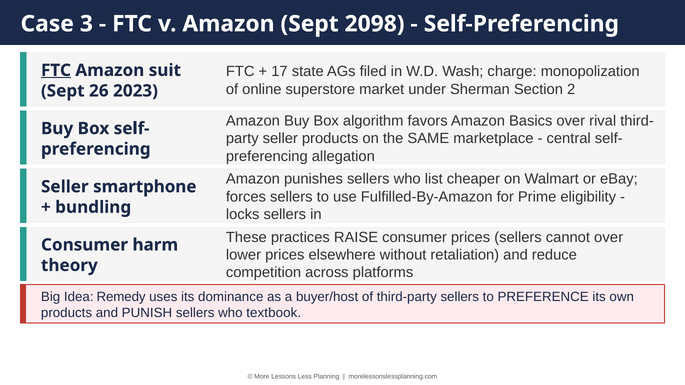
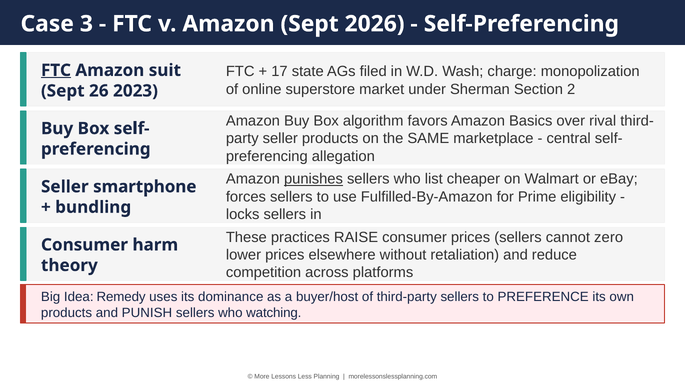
2098: 2098 -> 2026
punishes underline: none -> present
cannot over: over -> zero
textbook: textbook -> watching
